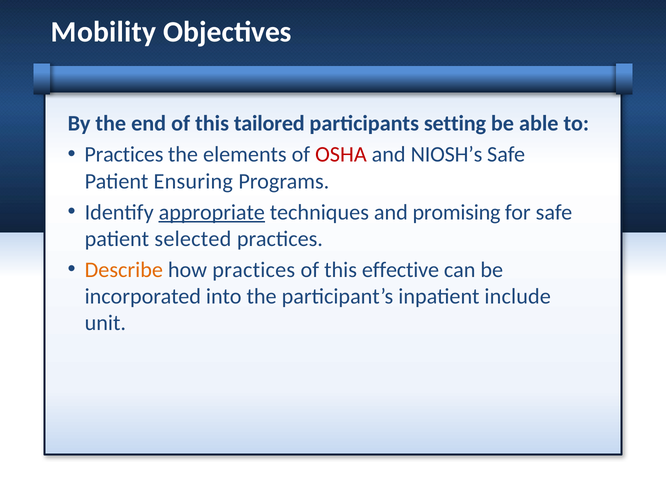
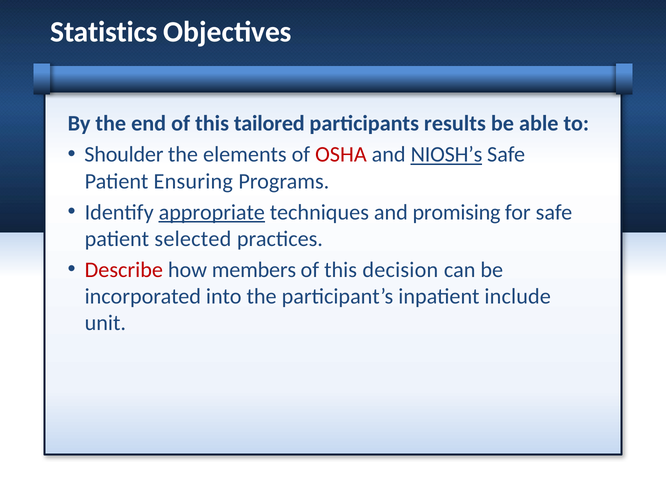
Mobility: Mobility -> Statistics
setting: setting -> results
Practices at (124, 155): Practices -> Shoulder
NIOSH’s underline: none -> present
Describe colour: orange -> red
how practices: practices -> members
effective: effective -> decision
